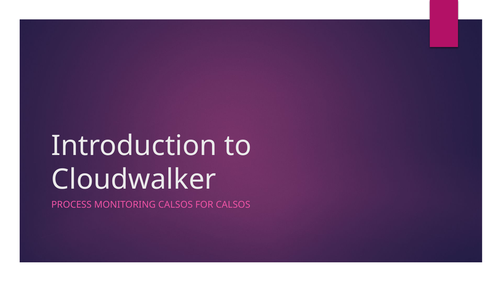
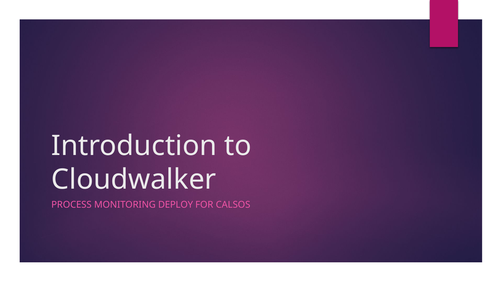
MONITORING CALSOS: CALSOS -> DEPLOY
